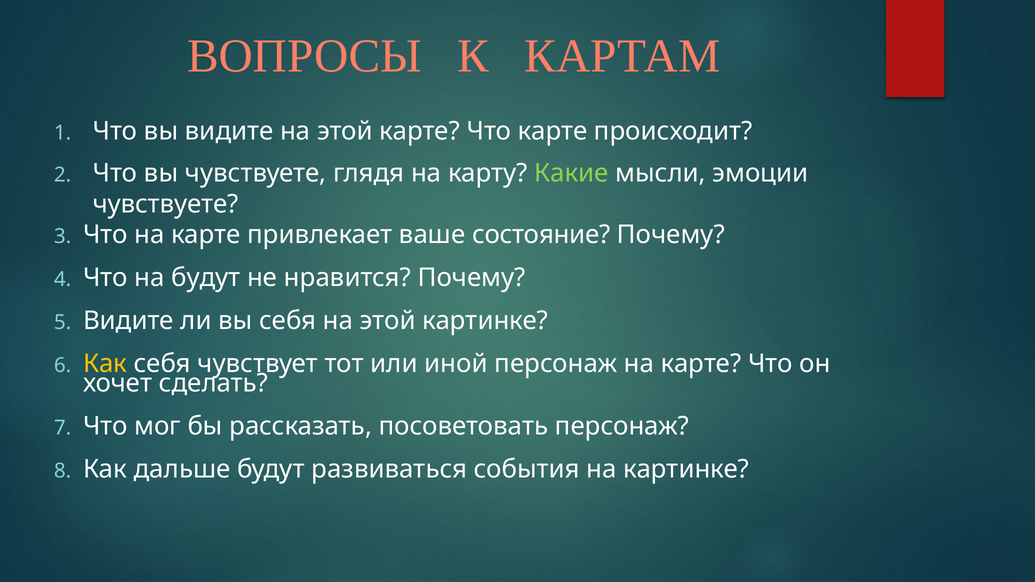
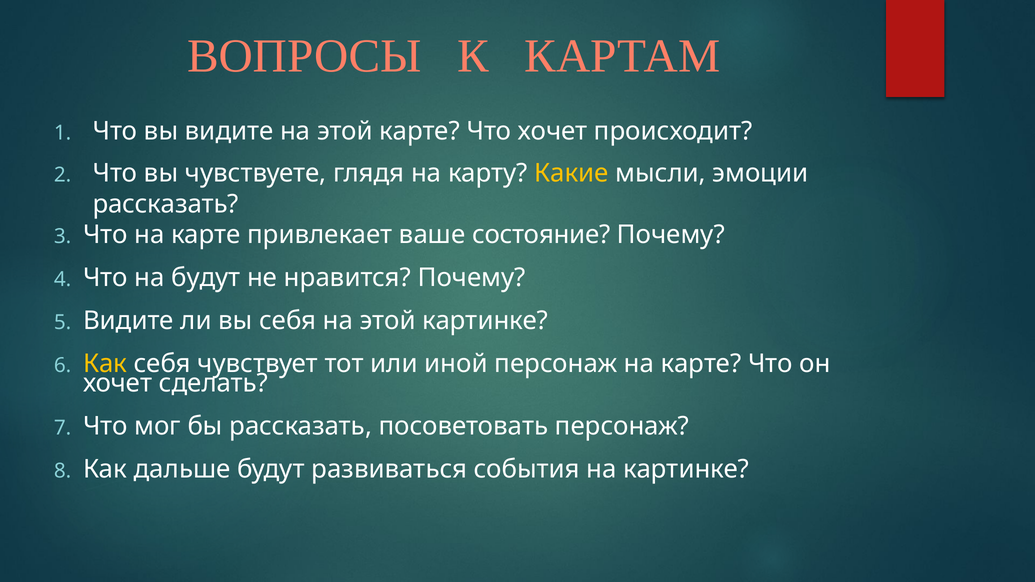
Что карте: карте -> хочет
Какие colour: light green -> yellow
чувствуете at (166, 204): чувствуете -> рассказать
